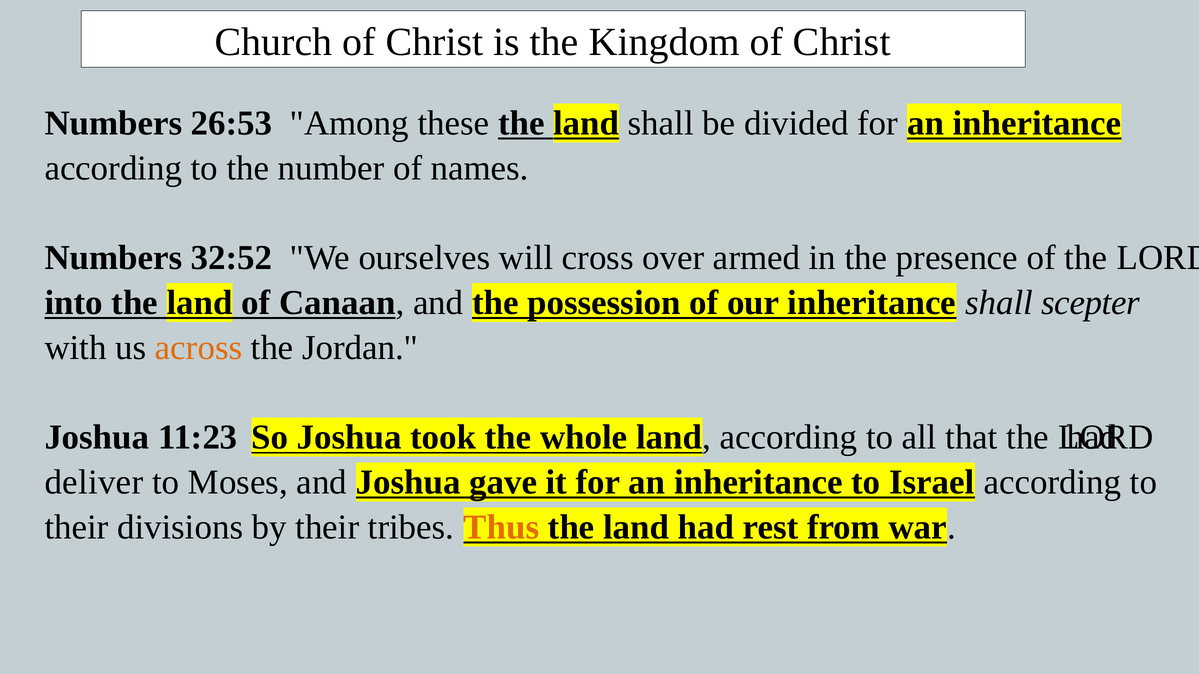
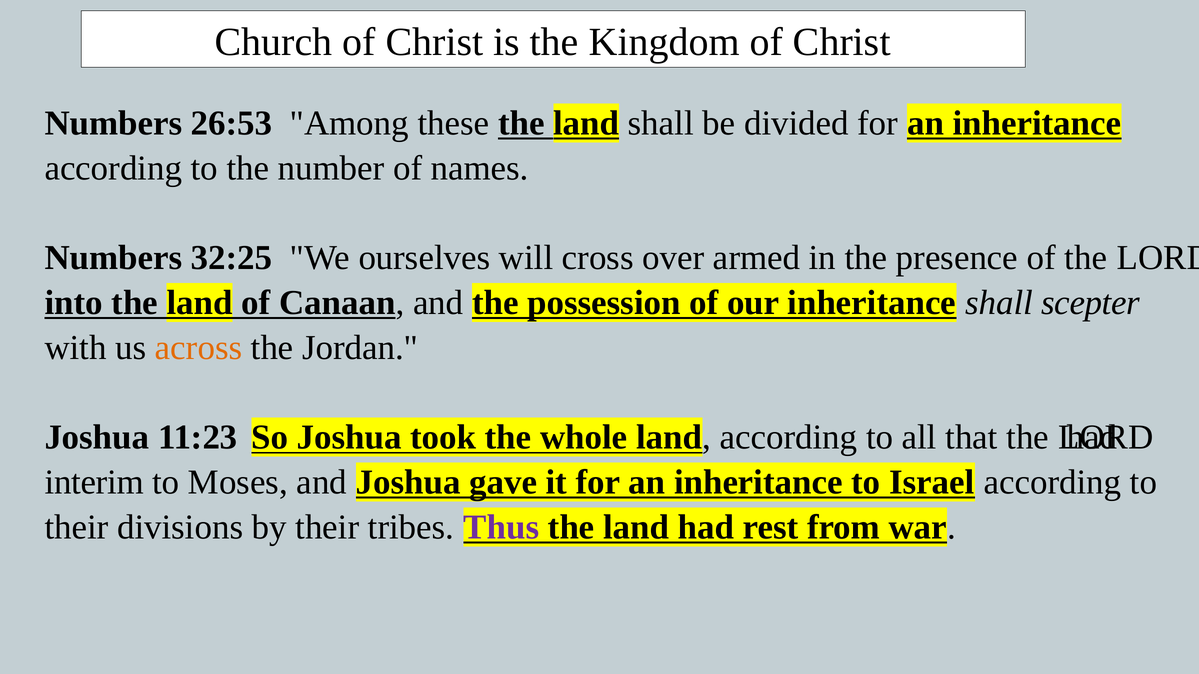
32:52: 32:52 -> 32:25
deliver: deliver -> interim
Thus colour: orange -> purple
